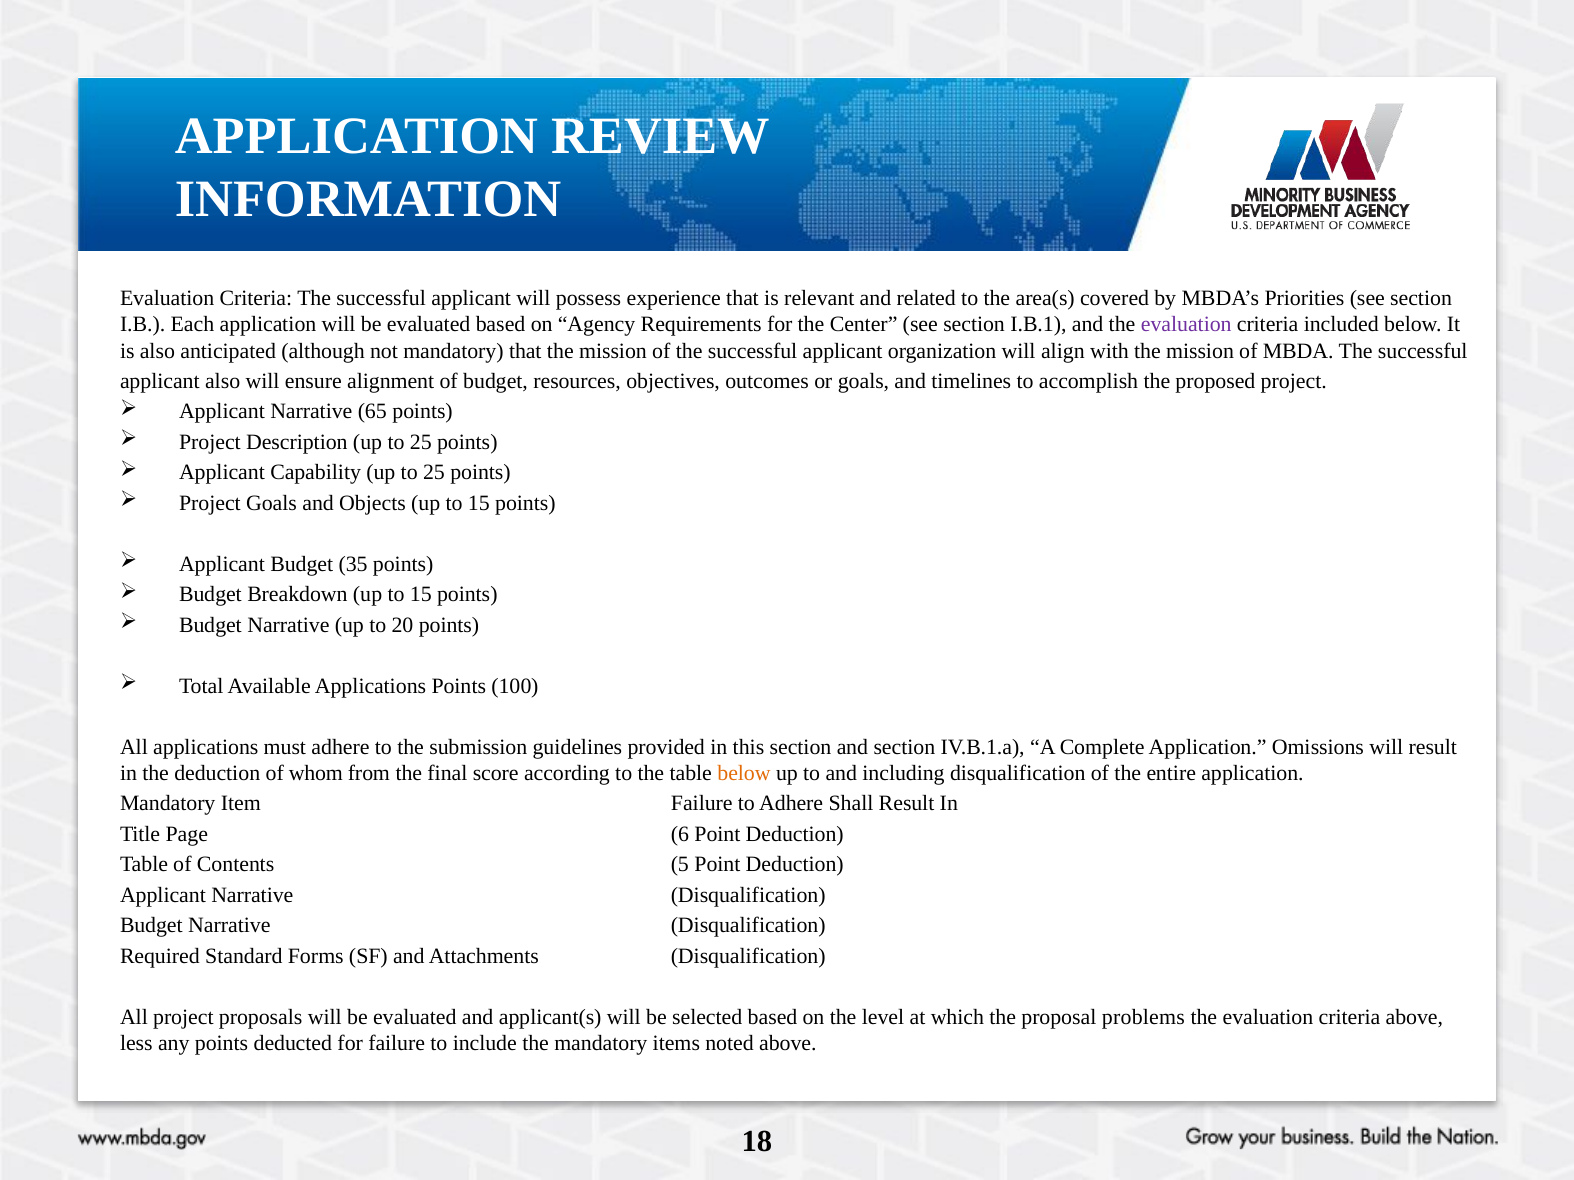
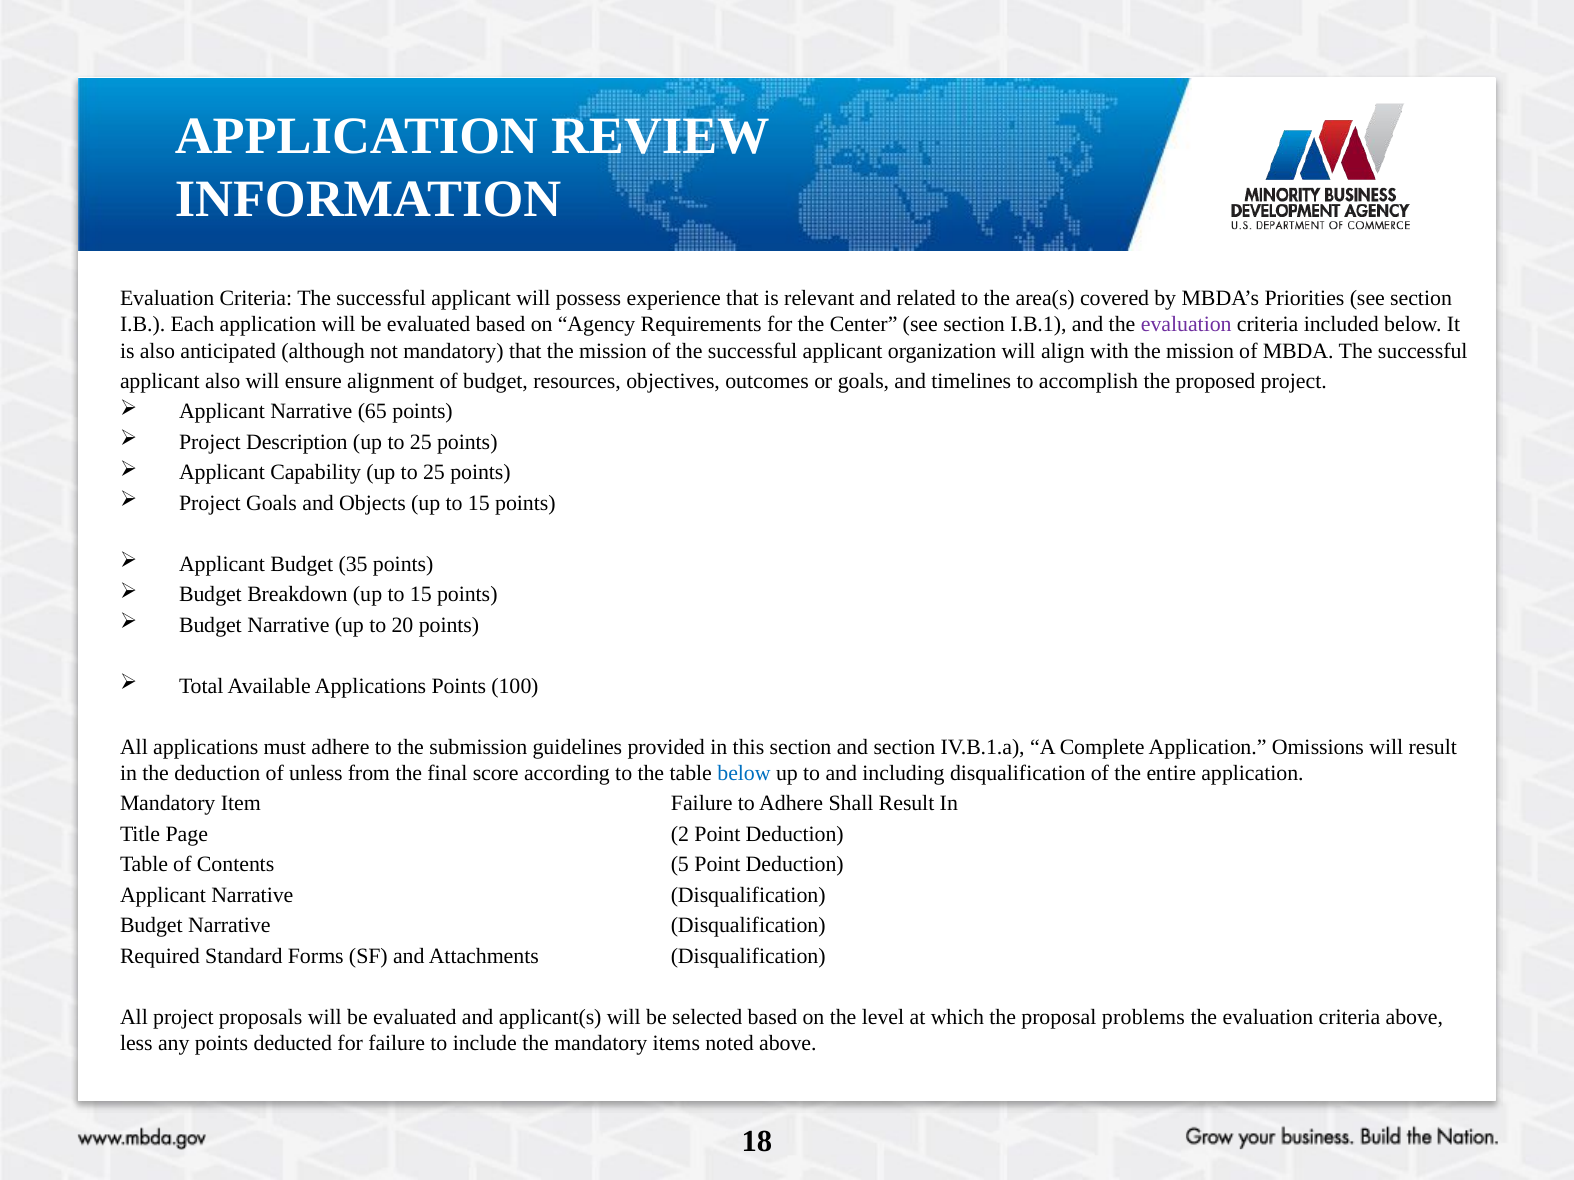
whom: whom -> unless
below at (744, 773) colour: orange -> blue
6: 6 -> 2
